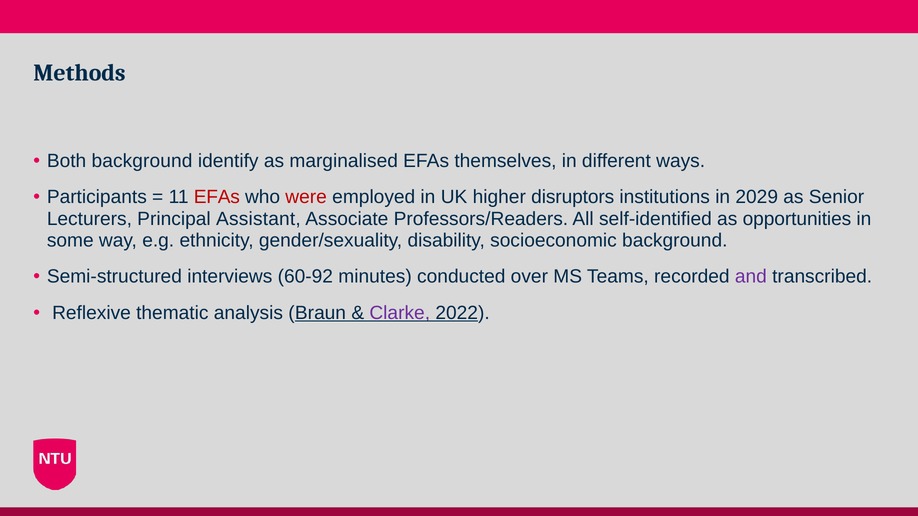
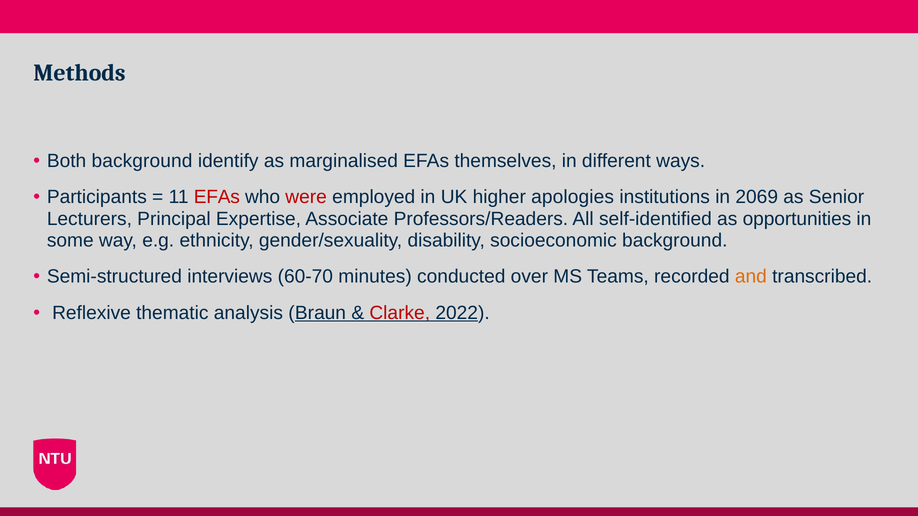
disruptors: disruptors -> apologies
2029: 2029 -> 2069
Assistant: Assistant -> Expertise
60-92: 60-92 -> 60-70
and colour: purple -> orange
Clarke colour: purple -> red
